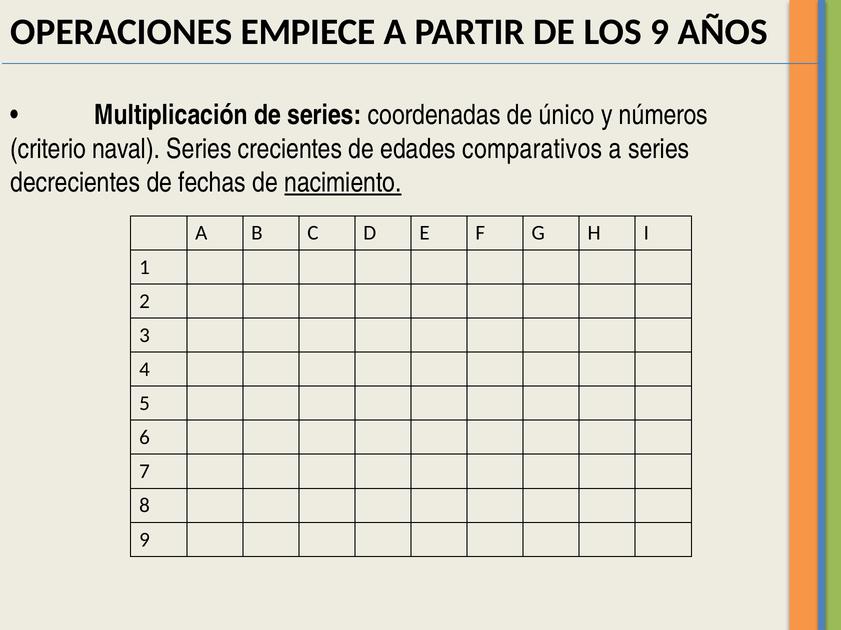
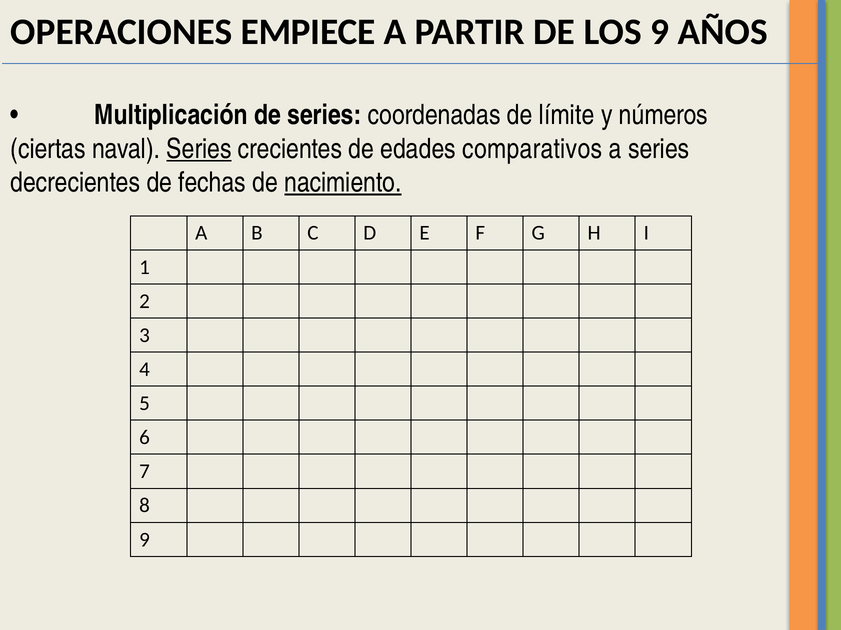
único: único -> límite
criterio: criterio -> ciertas
Series at (199, 149) underline: none -> present
